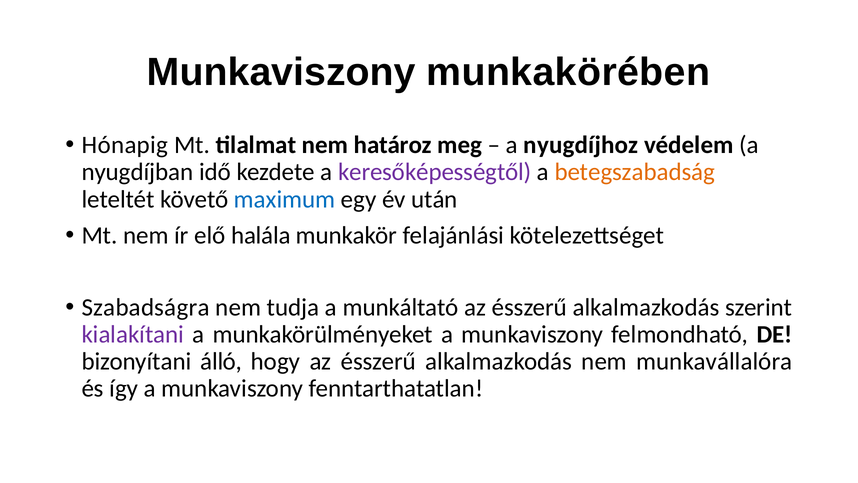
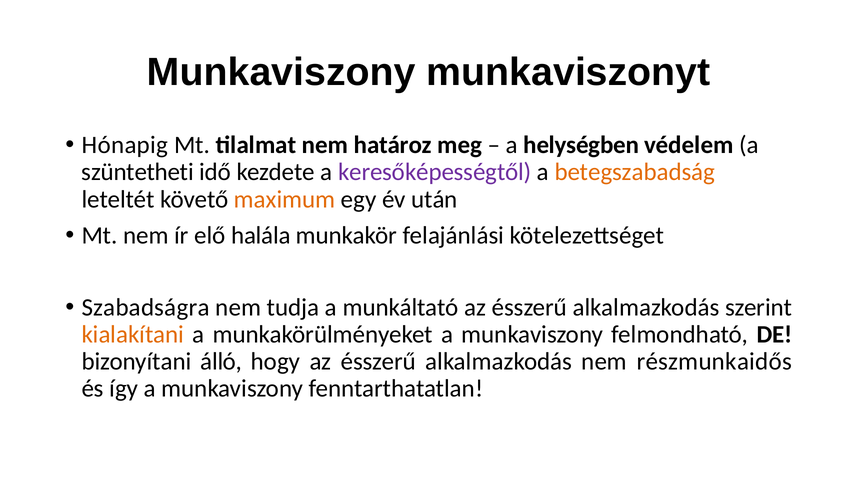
munkakörében: munkakörében -> munkaviszonyt
nyugdíjhoz: nyugdíjhoz -> helységben
nyugdíjban: nyugdíjban -> szüntetheti
maximum colour: blue -> orange
kialakítani colour: purple -> orange
munkavállalóra: munkavállalóra -> részmunkaidős
